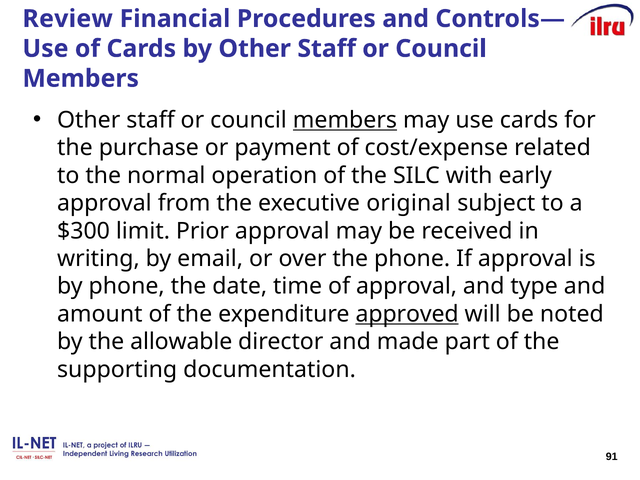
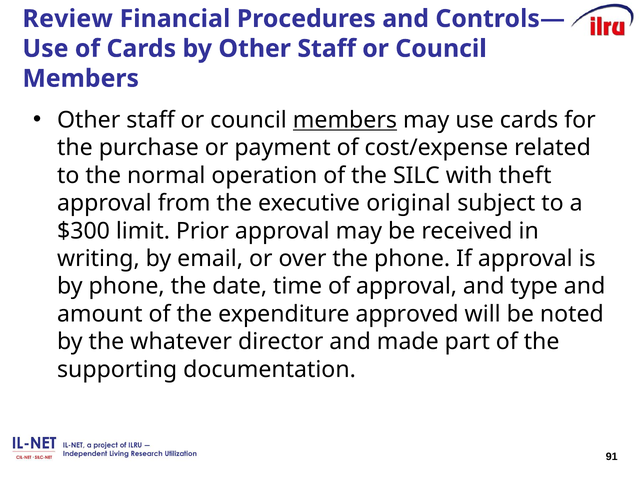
early: early -> theft
approved underline: present -> none
allowable: allowable -> whatever
